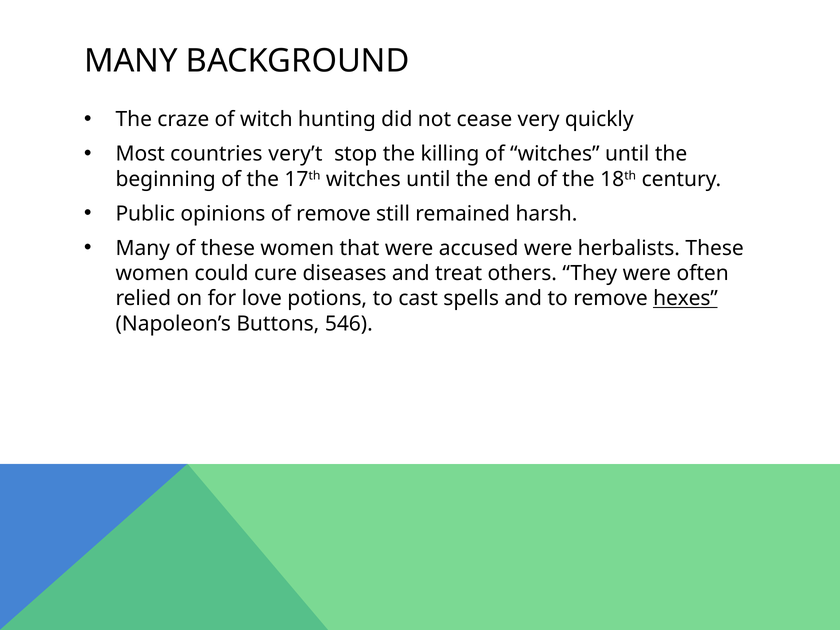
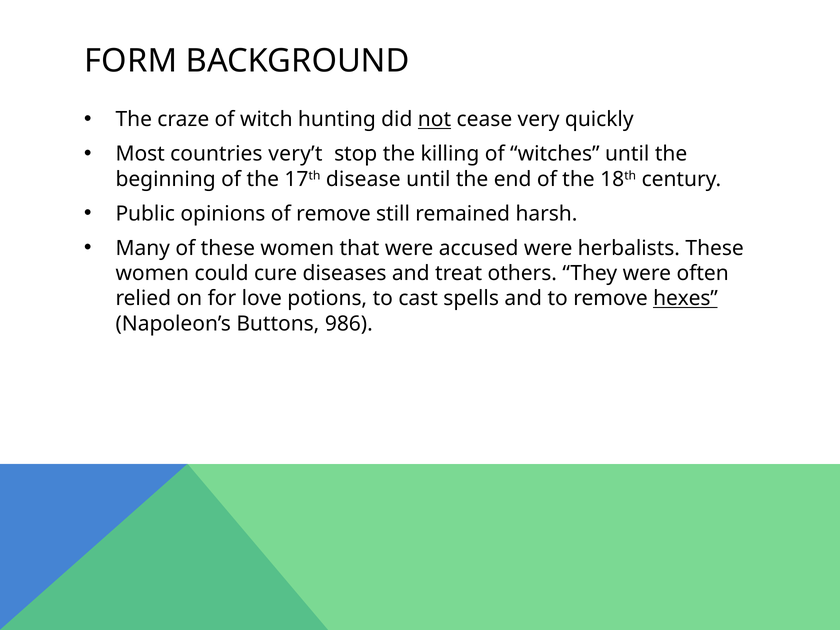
MANY at (131, 61): MANY -> FORM
not underline: none -> present
17th witches: witches -> disease
546: 546 -> 986
